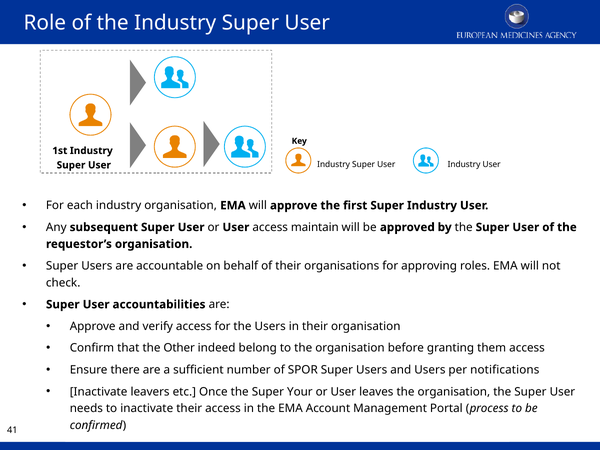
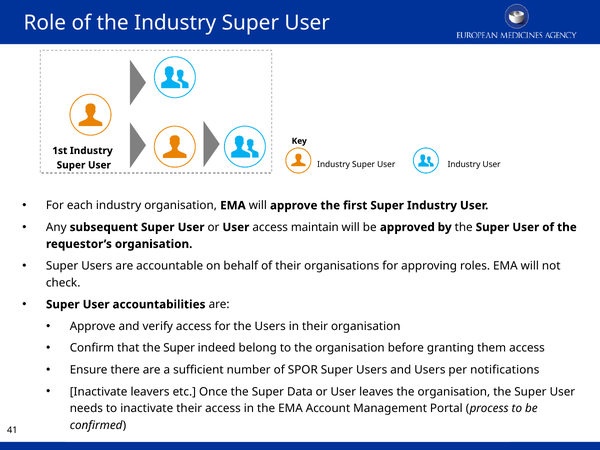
that the Other: Other -> Super
Your: Your -> Data
